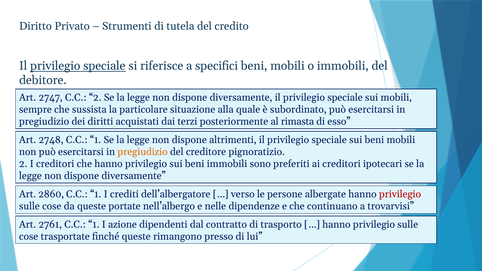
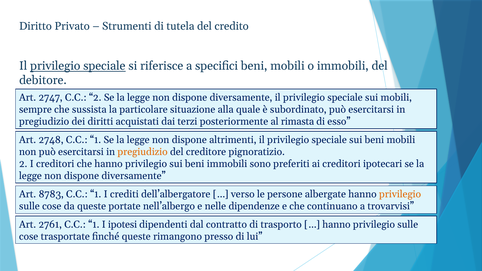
2860: 2860 -> 8783
privilegio at (400, 194) colour: red -> orange
azione: azione -> ipotesi
